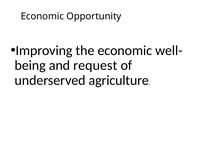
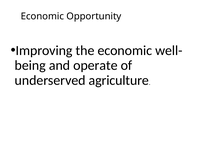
request: request -> operate
